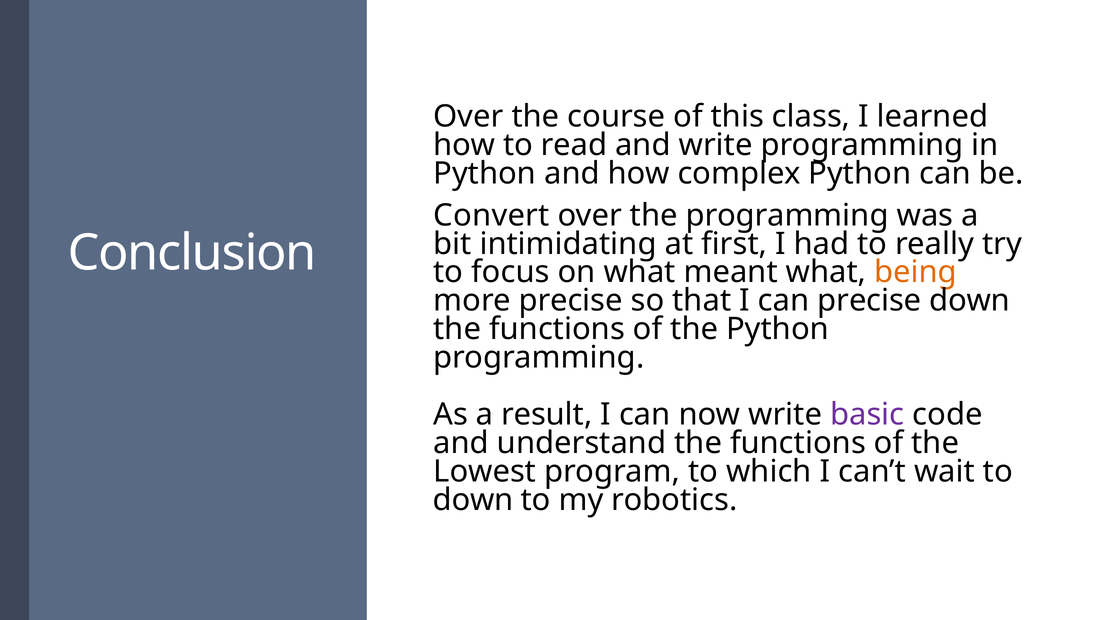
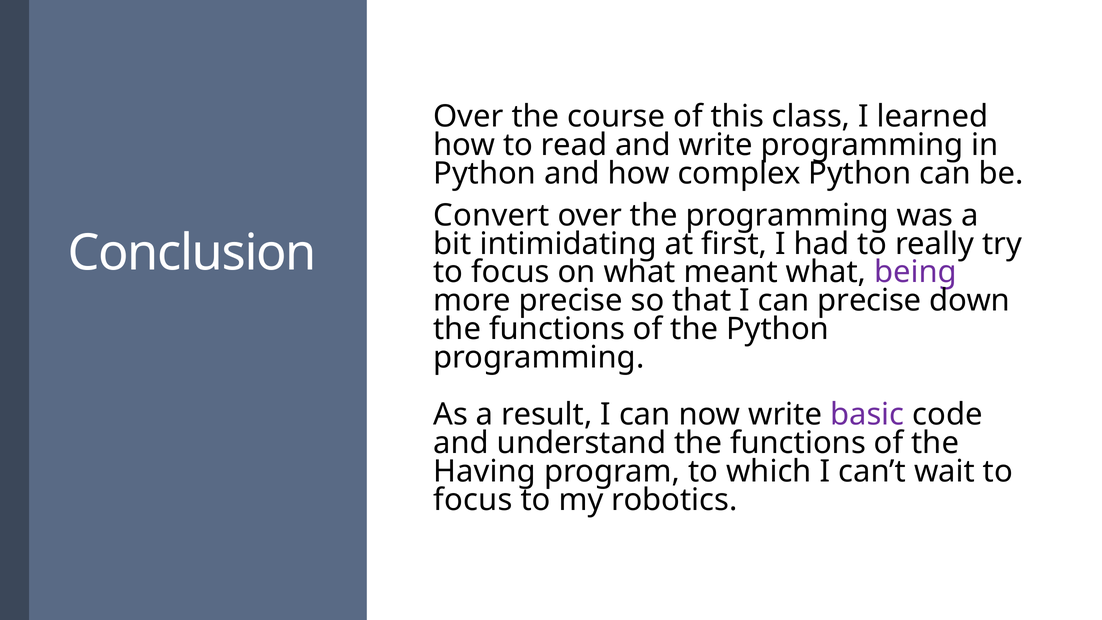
being colour: orange -> purple
Lowest: Lowest -> Having
down at (473, 500): down -> focus
